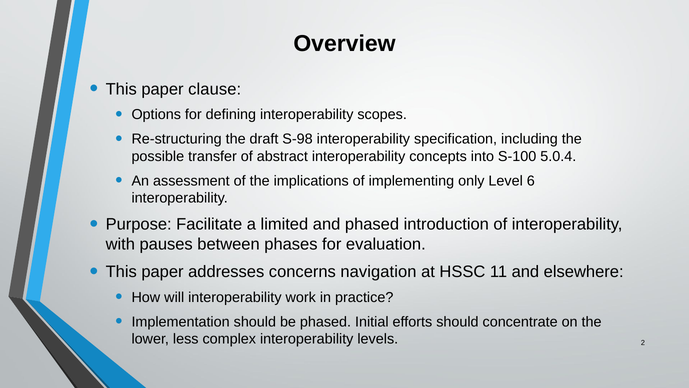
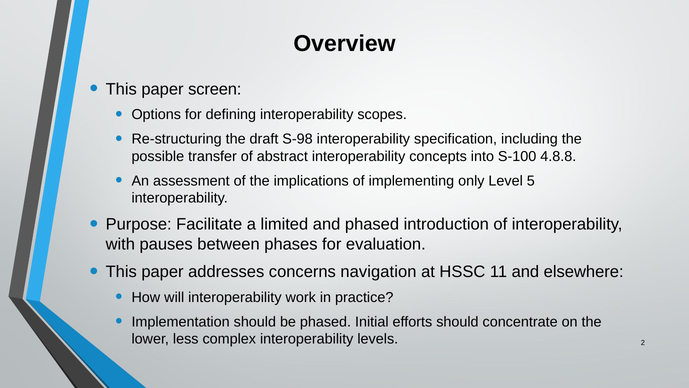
clause: clause -> screen
5.0.4: 5.0.4 -> 4.8.8
6: 6 -> 5
